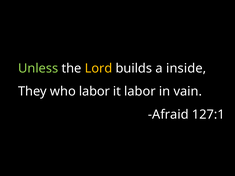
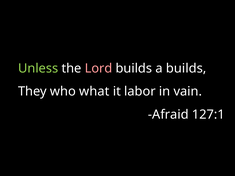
Lord colour: yellow -> pink
a inside: inside -> builds
who labor: labor -> what
